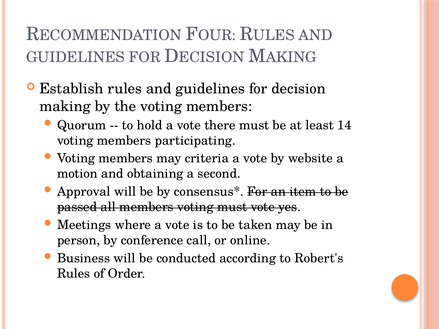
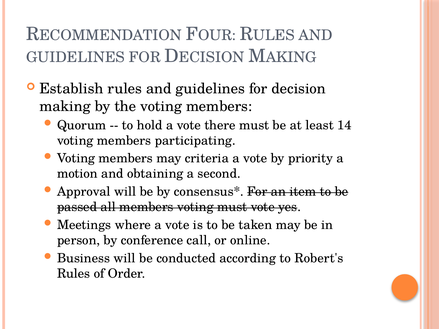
website: website -> priority
